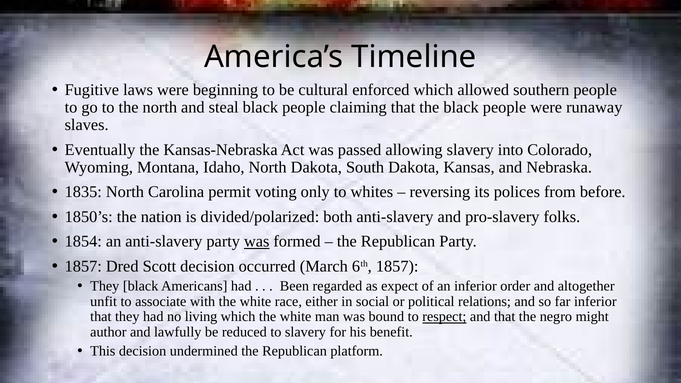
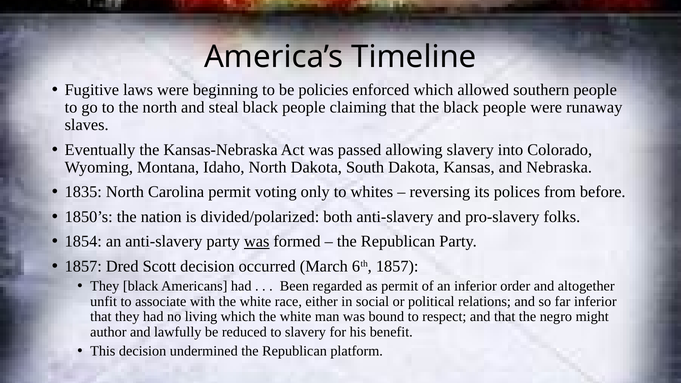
cultural: cultural -> policies
as expect: expect -> permit
respect underline: present -> none
